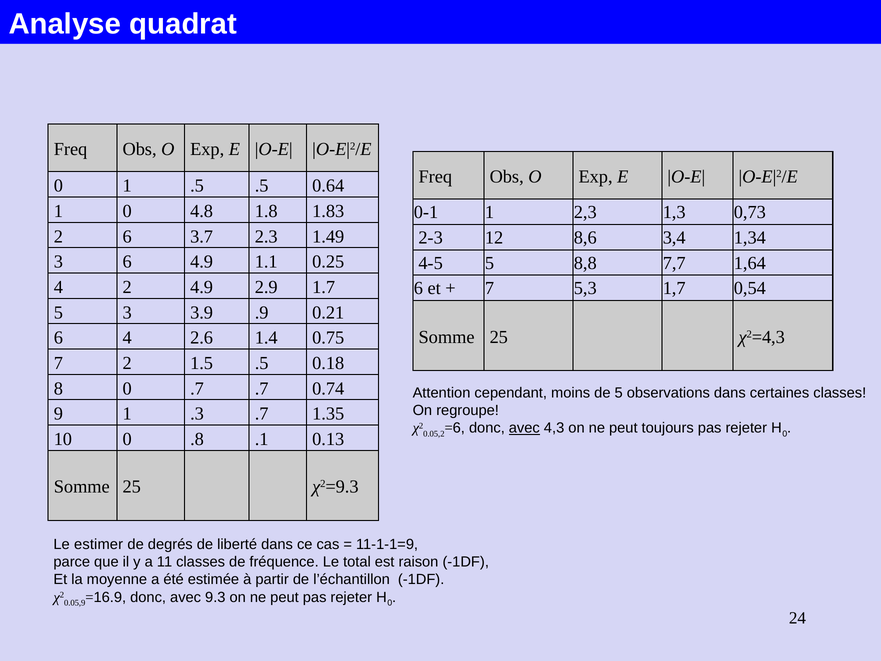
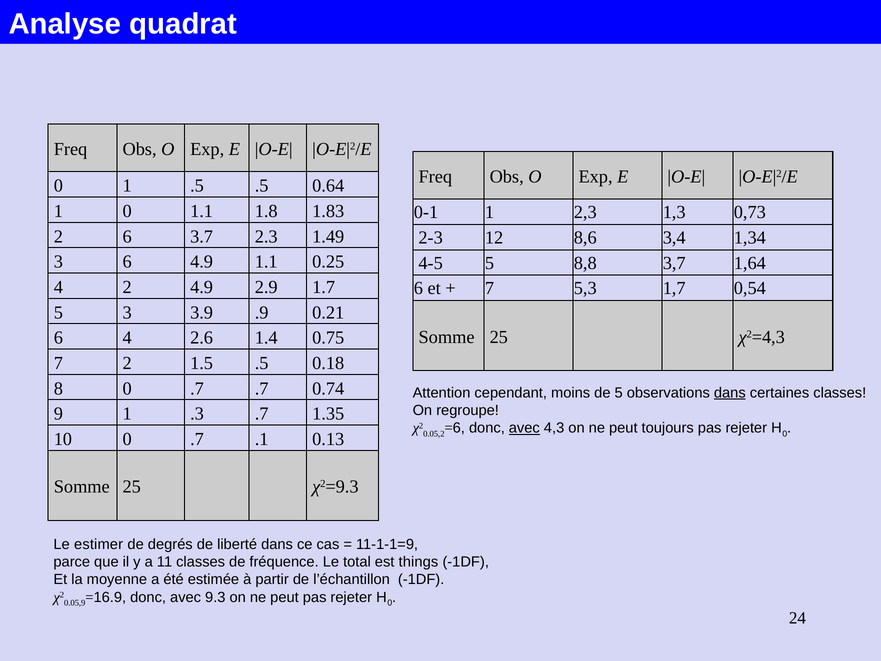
0 4.8: 4.8 -> 1.1
7,7: 7,7 -> 3,7
dans at (730, 393) underline: none -> present
10 0 .8: .8 -> .7
raison: raison -> things
